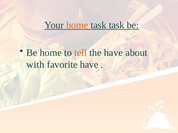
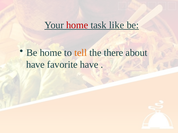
home at (77, 25) colour: orange -> red
task task: task -> like
the have: have -> there
with at (35, 65): with -> have
